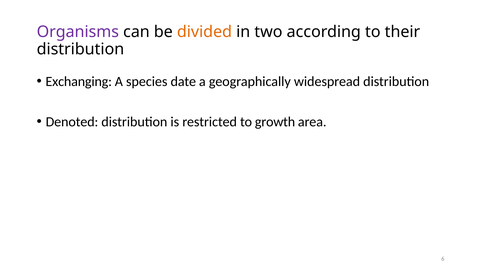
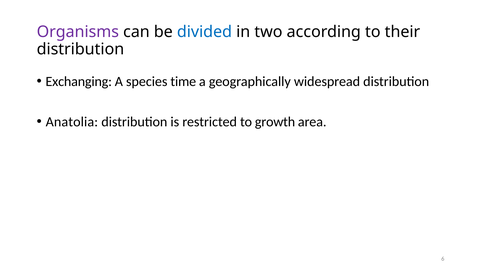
divided colour: orange -> blue
date: date -> time
Denoted: Denoted -> Anatolia
